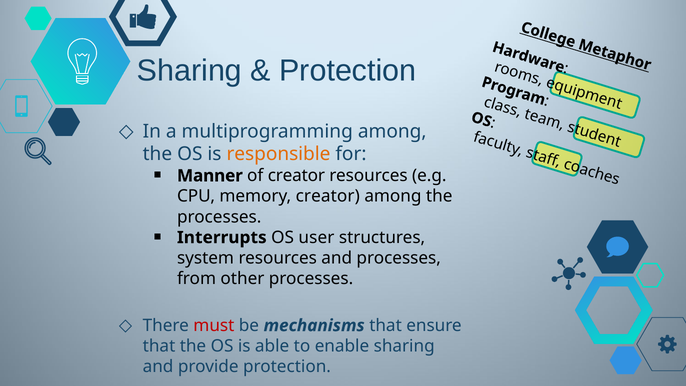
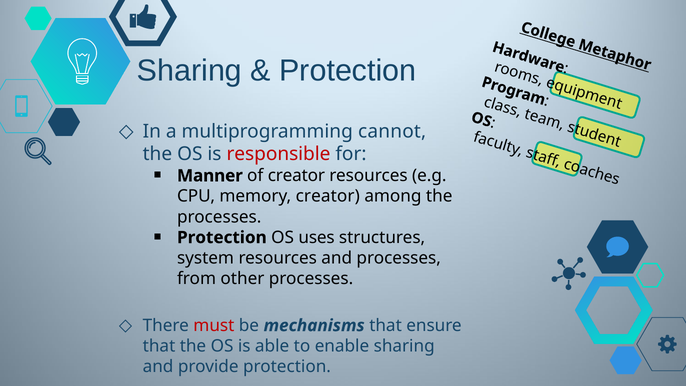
multiprogramming among: among -> cannot
responsible colour: orange -> red
Interrupts at (222, 237): Interrupts -> Protection
user: user -> uses
